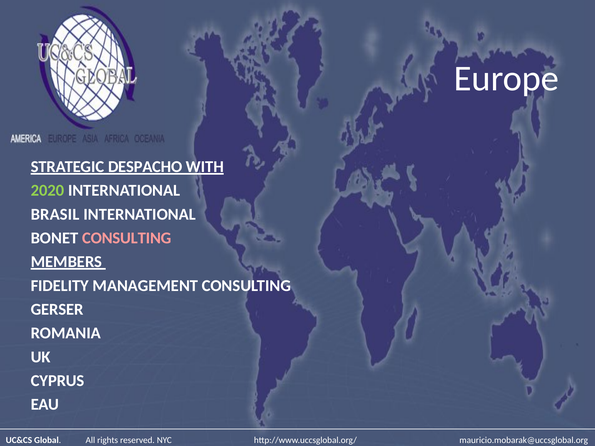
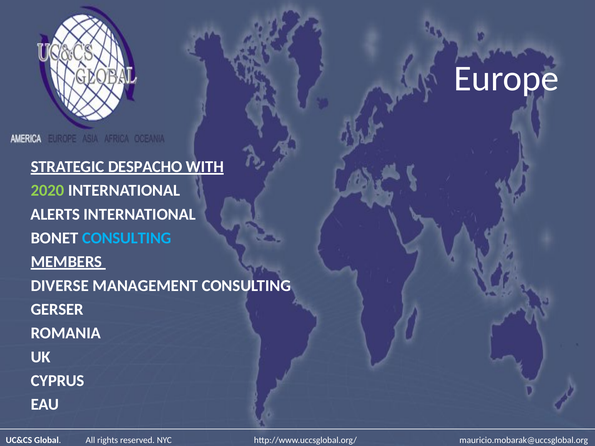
BRASIL: BRASIL -> ALERTS
CONSULTING at (127, 238) colour: pink -> light blue
FIDELITY: FIDELITY -> DIVERSE
